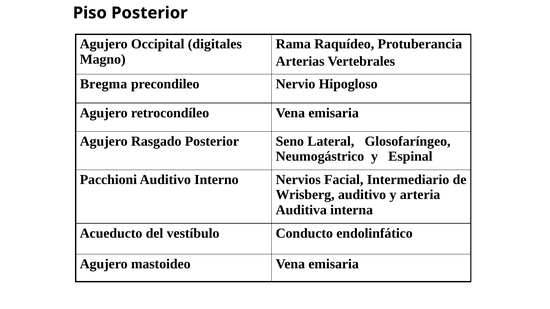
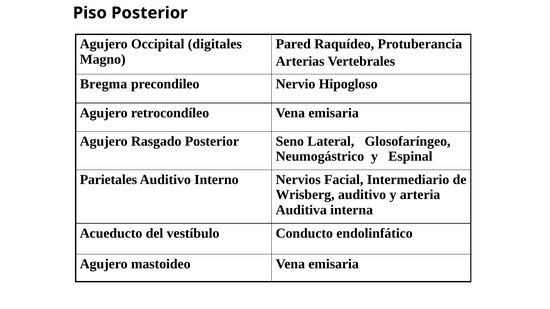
Rama: Rama -> Pared
Pacchioni: Pacchioni -> Parietales
